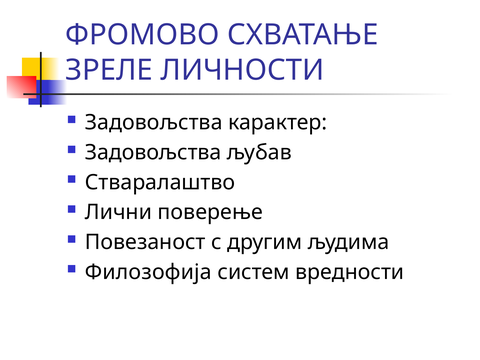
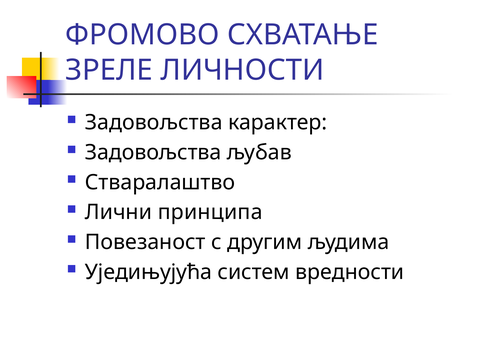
поверење: поверење -> принципа
Филозофија: Филозофија -> Уједињујућа
